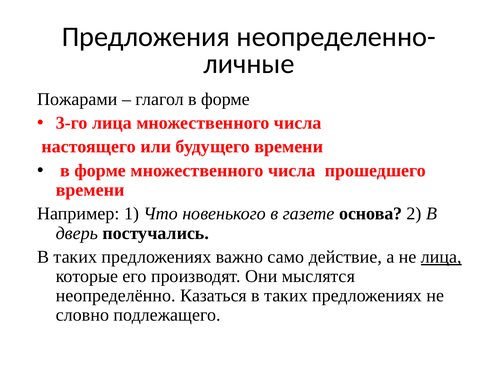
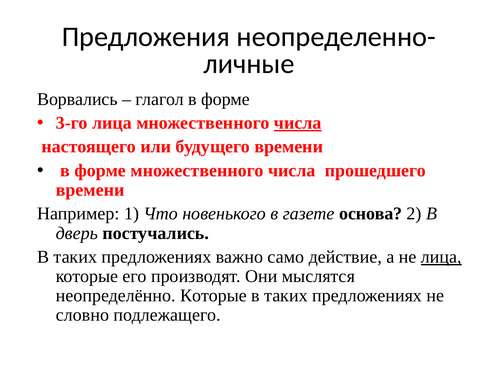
Пожарами: Пожарами -> Ворвались
числа at (298, 123) underline: none -> present
неопределённо Казаться: Казаться -> Которые
